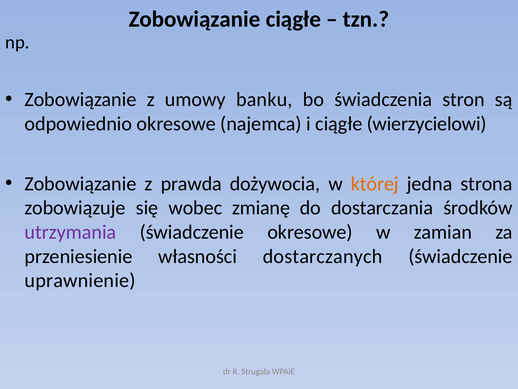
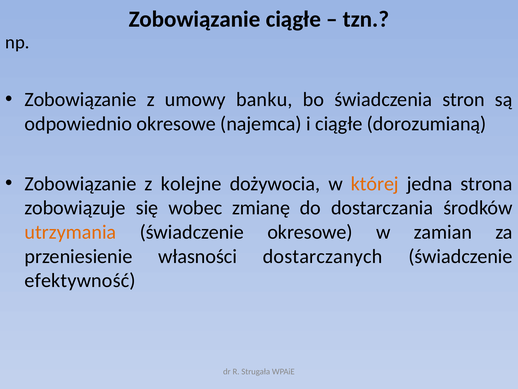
wierzycielowi: wierzycielowi -> dorozumianą
prawda: prawda -> kolejne
utrzymania colour: purple -> orange
uprawnienie: uprawnienie -> efektywność
